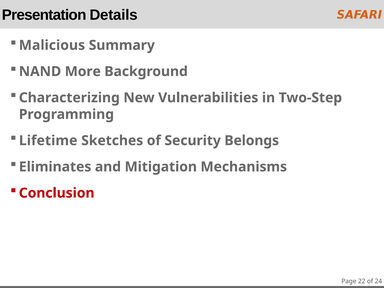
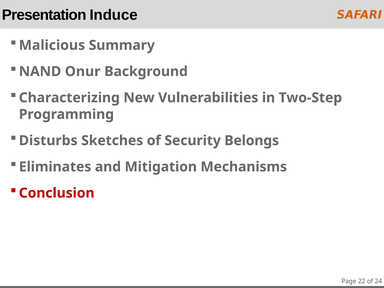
Details: Details -> Induce
More: More -> Onur
Lifetime: Lifetime -> Disturbs
